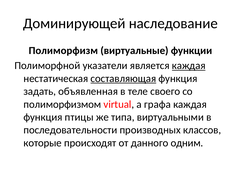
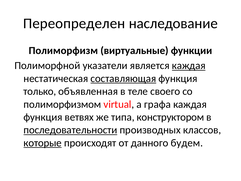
Доминирующей: Доминирующей -> Переопределен
задать: задать -> только
птицы: птицы -> ветвях
виртуальными: виртуальными -> конструктором
последовательности underline: none -> present
которые underline: none -> present
одним: одним -> будем
